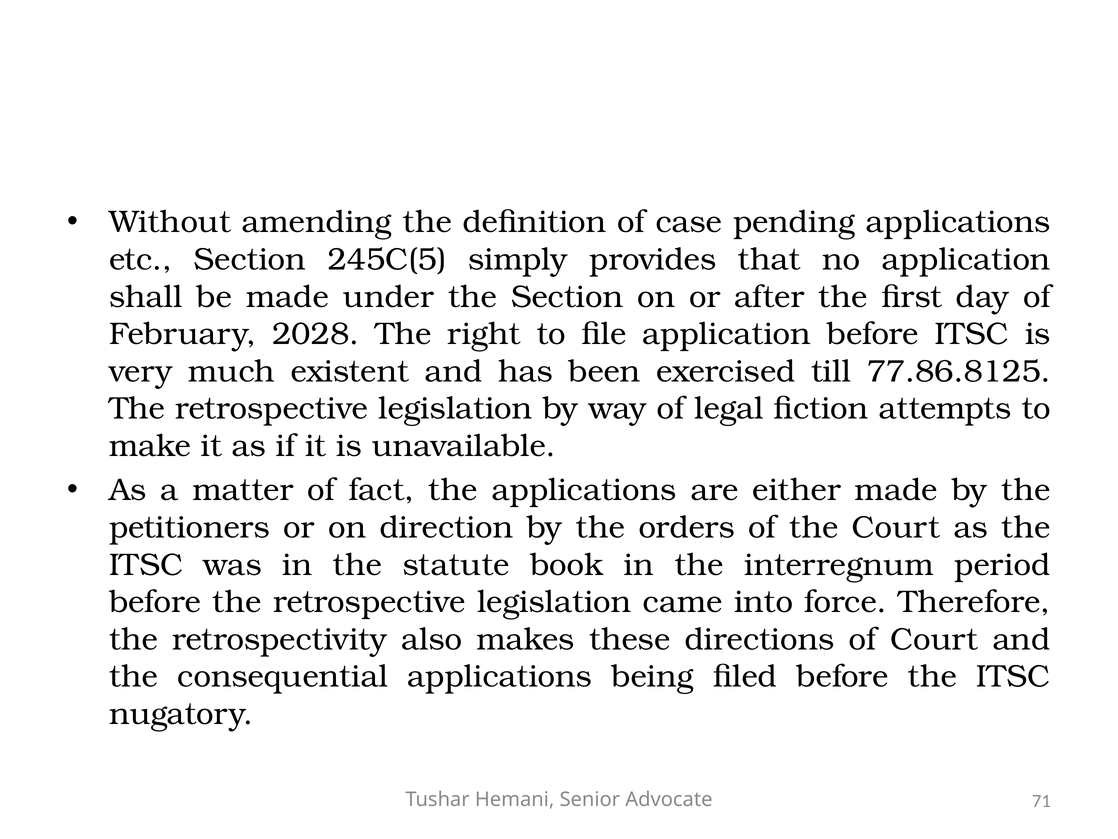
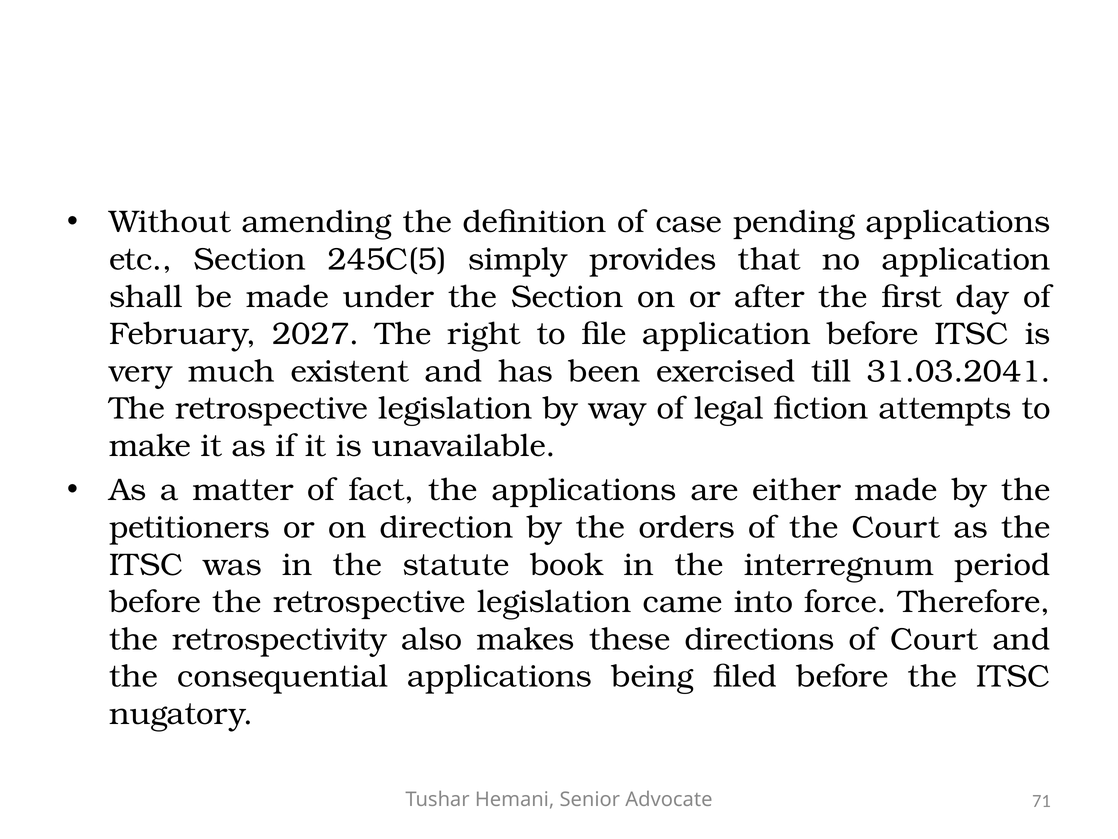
2028: 2028 -> 2027
77.86.8125: 77.86.8125 -> 31.03.2041
